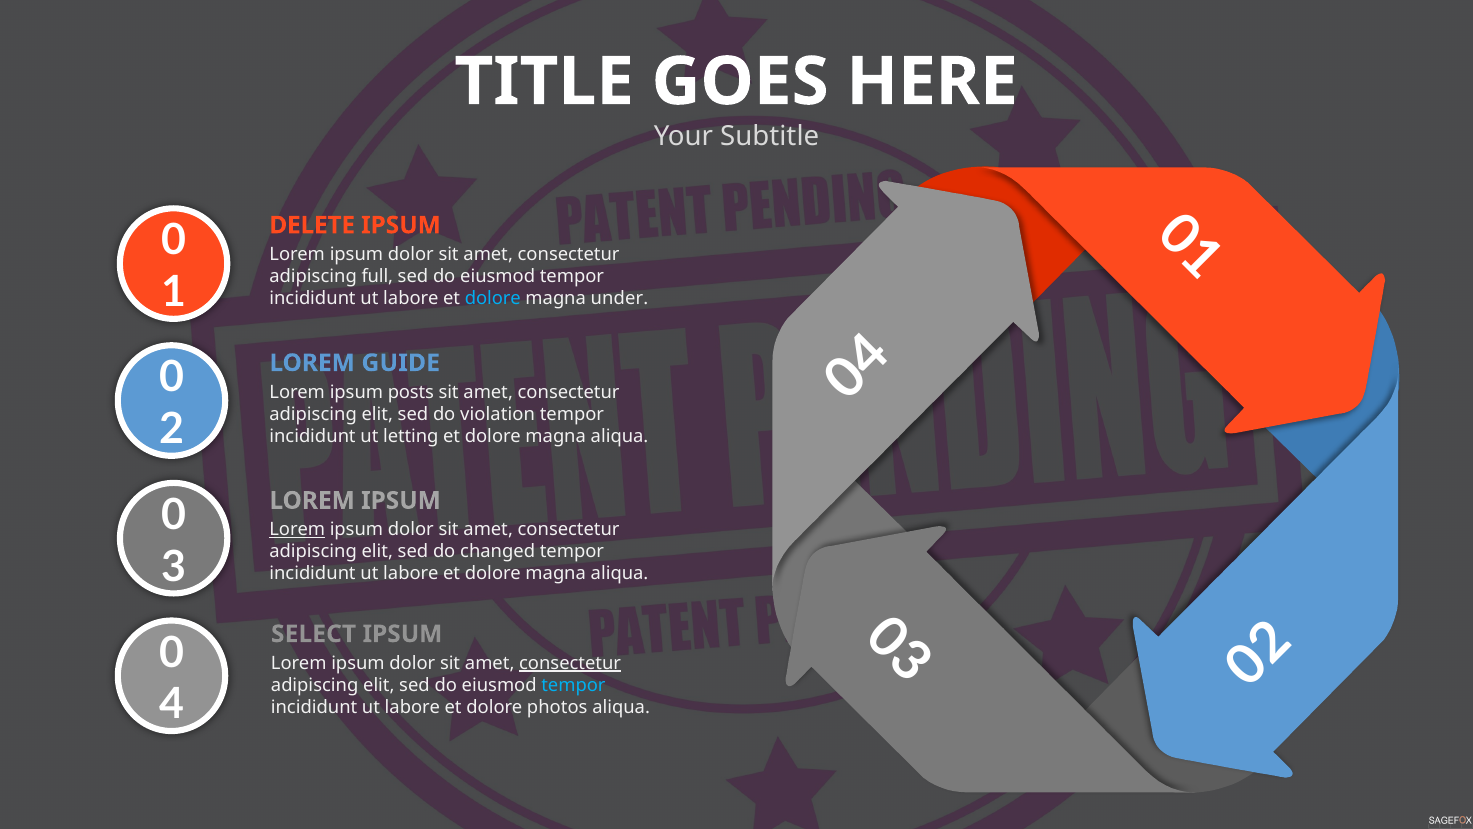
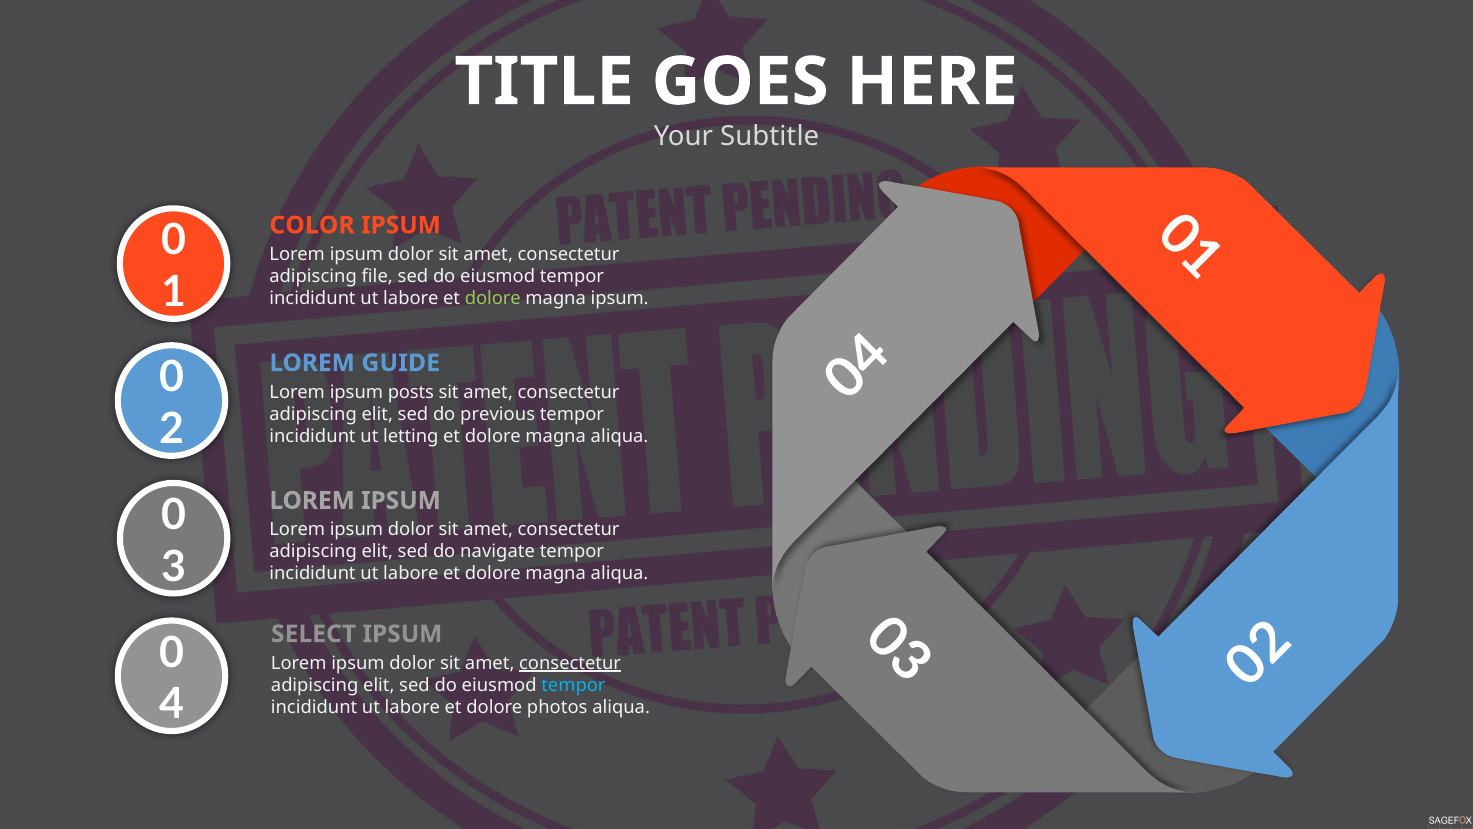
DELETE: DELETE -> COLOR
full: full -> file
dolore at (493, 298) colour: light blue -> light green
magna under: under -> ipsum
violation: violation -> previous
Lorem at (297, 529) underline: present -> none
changed: changed -> navigate
